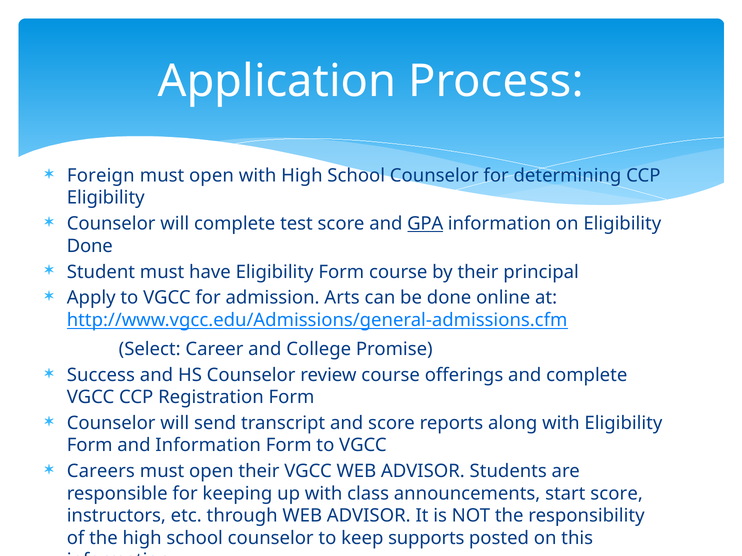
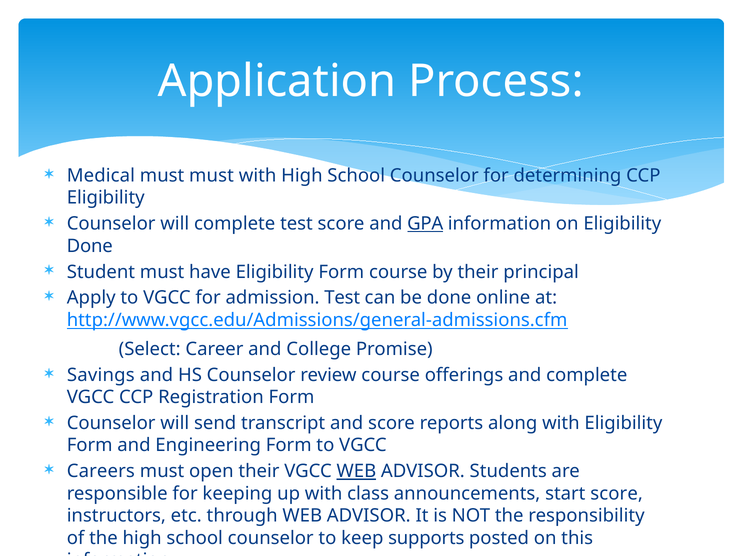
Foreign: Foreign -> Medical
open at (211, 176): open -> must
admission Arts: Arts -> Test
Success: Success -> Savings
and Information: Information -> Engineering
WEB at (356, 472) underline: none -> present
